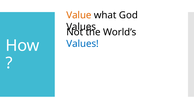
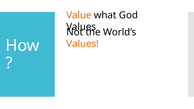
Values at (83, 44) colour: blue -> orange
